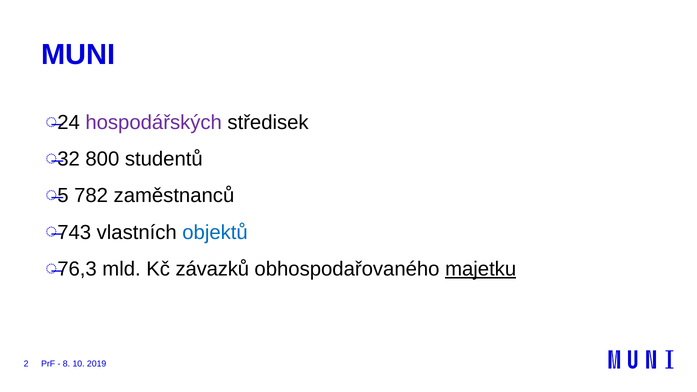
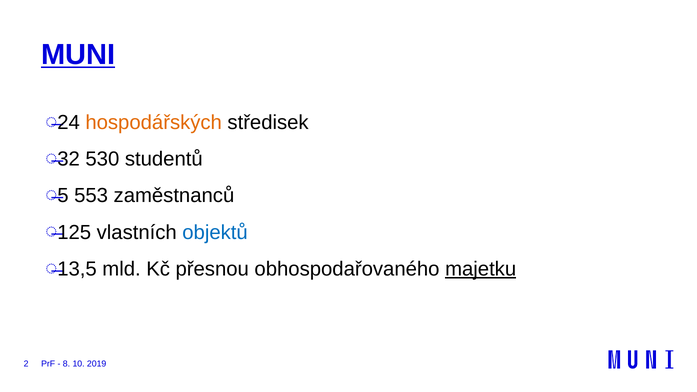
MUNI underline: none -> present
hospodářských colour: purple -> orange
800: 800 -> 530
782: 782 -> 553
743: 743 -> 125
76,3: 76,3 -> 13,5
závazků: závazků -> přesnou
